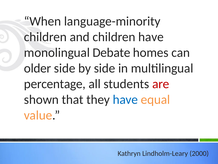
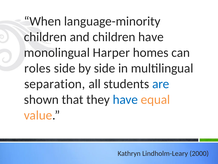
Debate: Debate -> Harper
older: older -> roles
percentage: percentage -> separation
are colour: red -> blue
